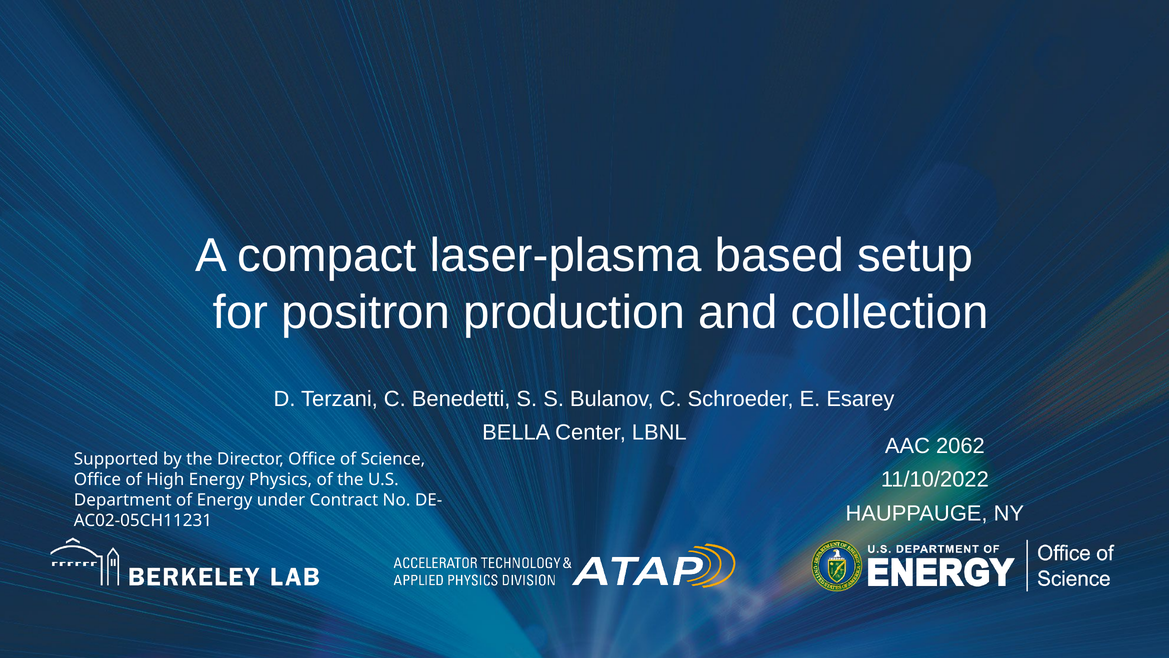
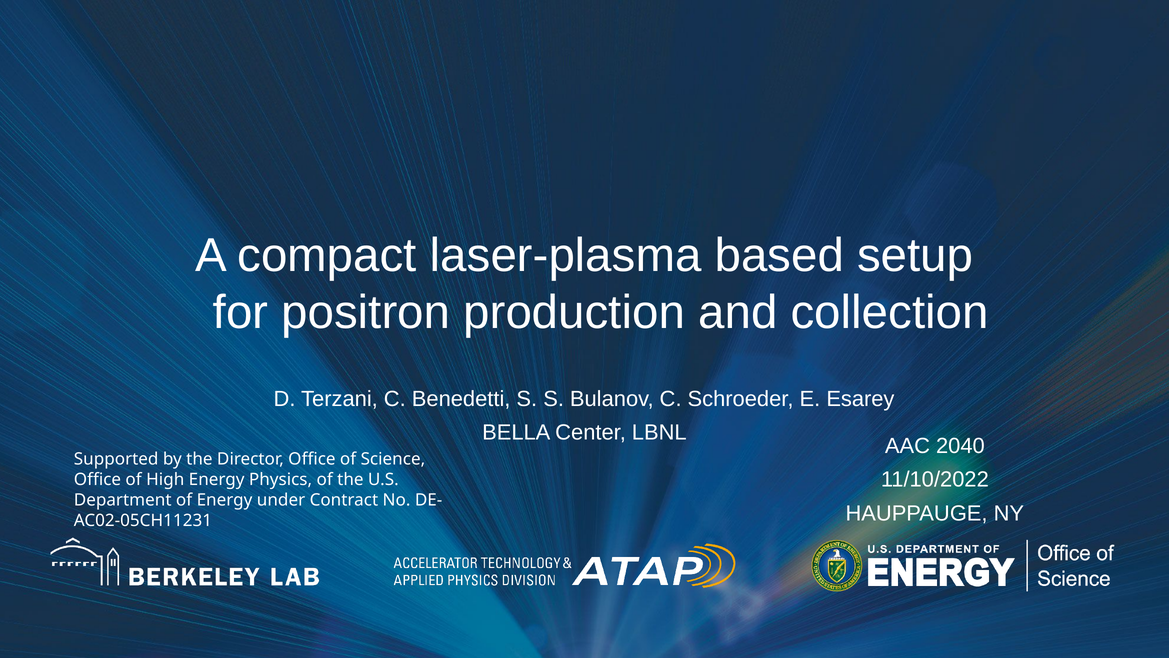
2062: 2062 -> 2040
